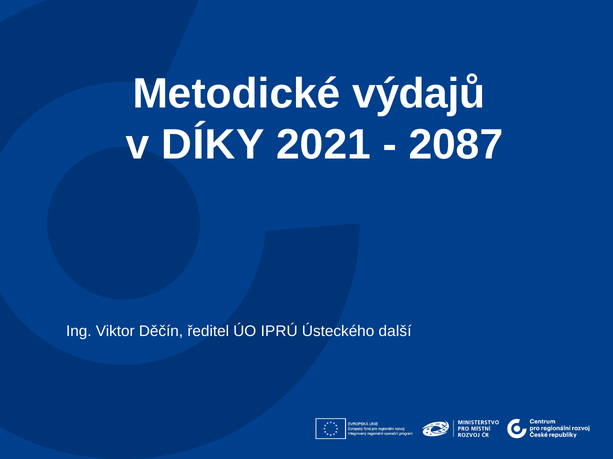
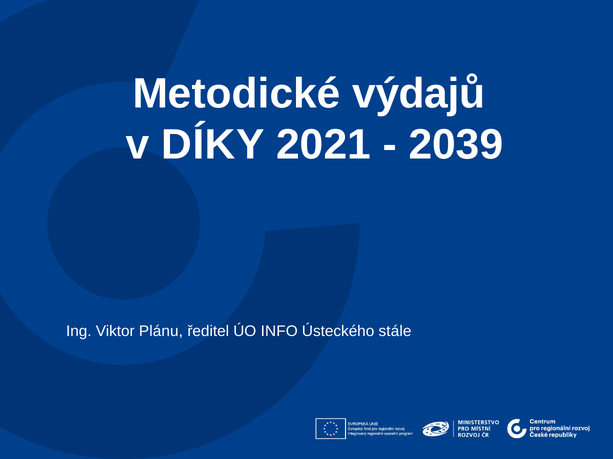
2087: 2087 -> 2039
Děčín: Děčín -> Plánu
IPRÚ: IPRÚ -> INFO
další: další -> stále
